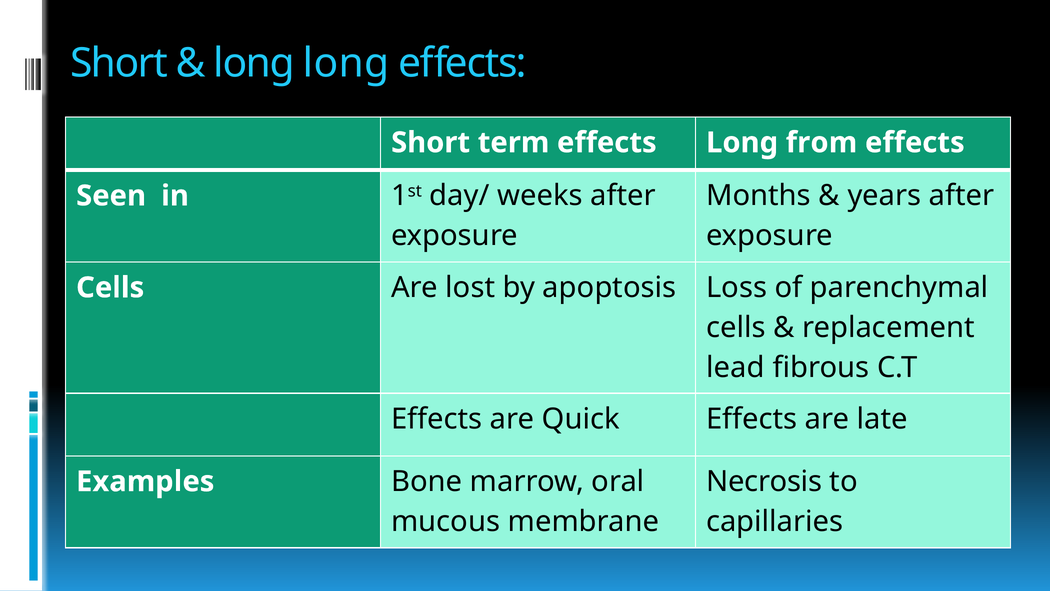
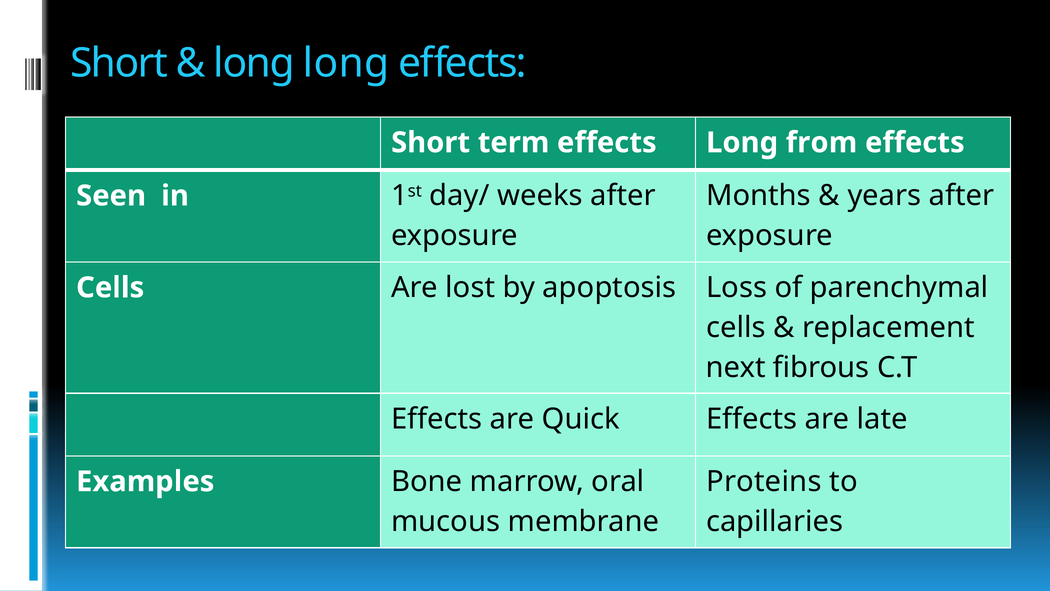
lead: lead -> next
Necrosis: Necrosis -> Proteins
